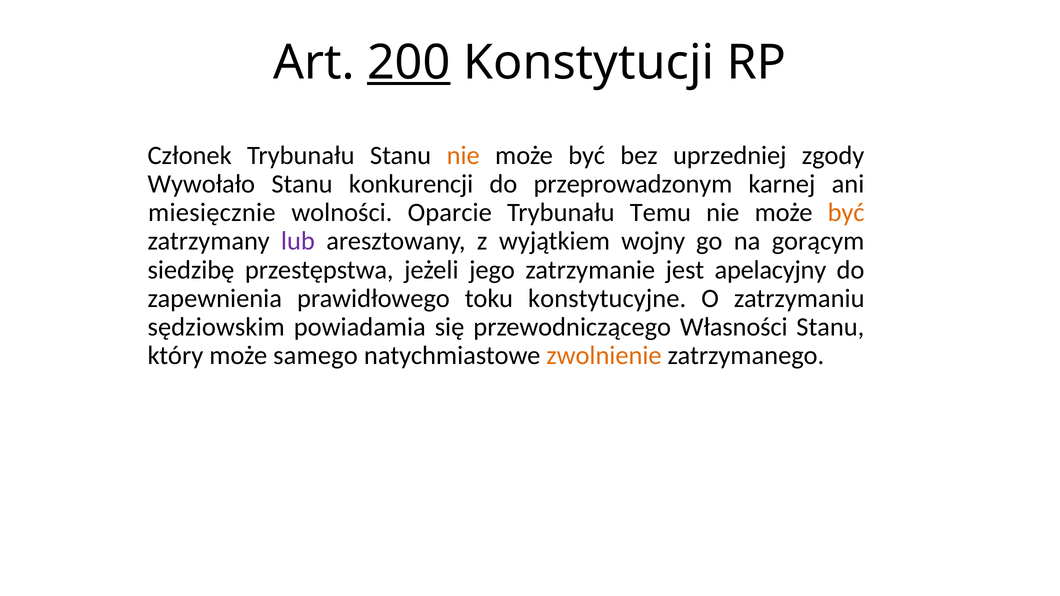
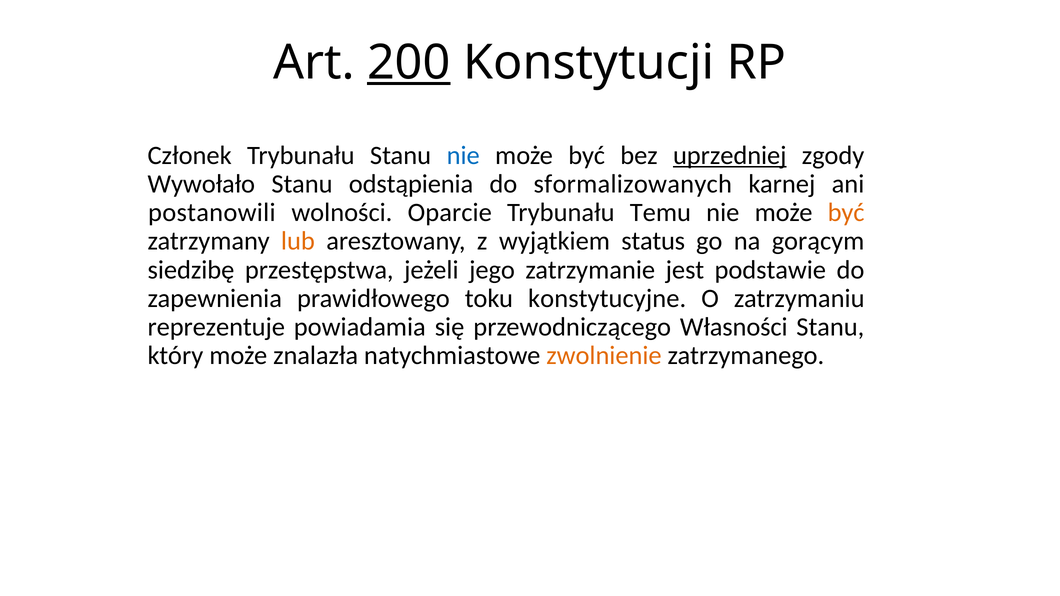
nie at (463, 155) colour: orange -> blue
uprzedniej underline: none -> present
konkurencji: konkurencji -> odstąpienia
przeprowadzonym: przeprowadzonym -> sformalizowanych
miesięcznie: miesięcznie -> postanowili
lub colour: purple -> orange
wojny: wojny -> status
apelacyjny: apelacyjny -> podstawie
sędziowskim: sędziowskim -> reprezentuje
samego: samego -> znalazła
